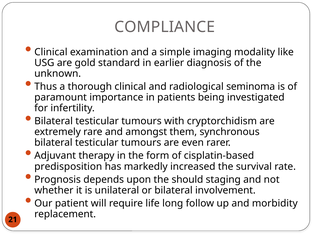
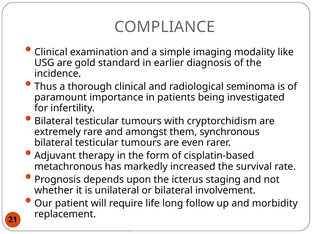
unknown: unknown -> incidence
predisposition: predisposition -> metachronous
should: should -> icterus
